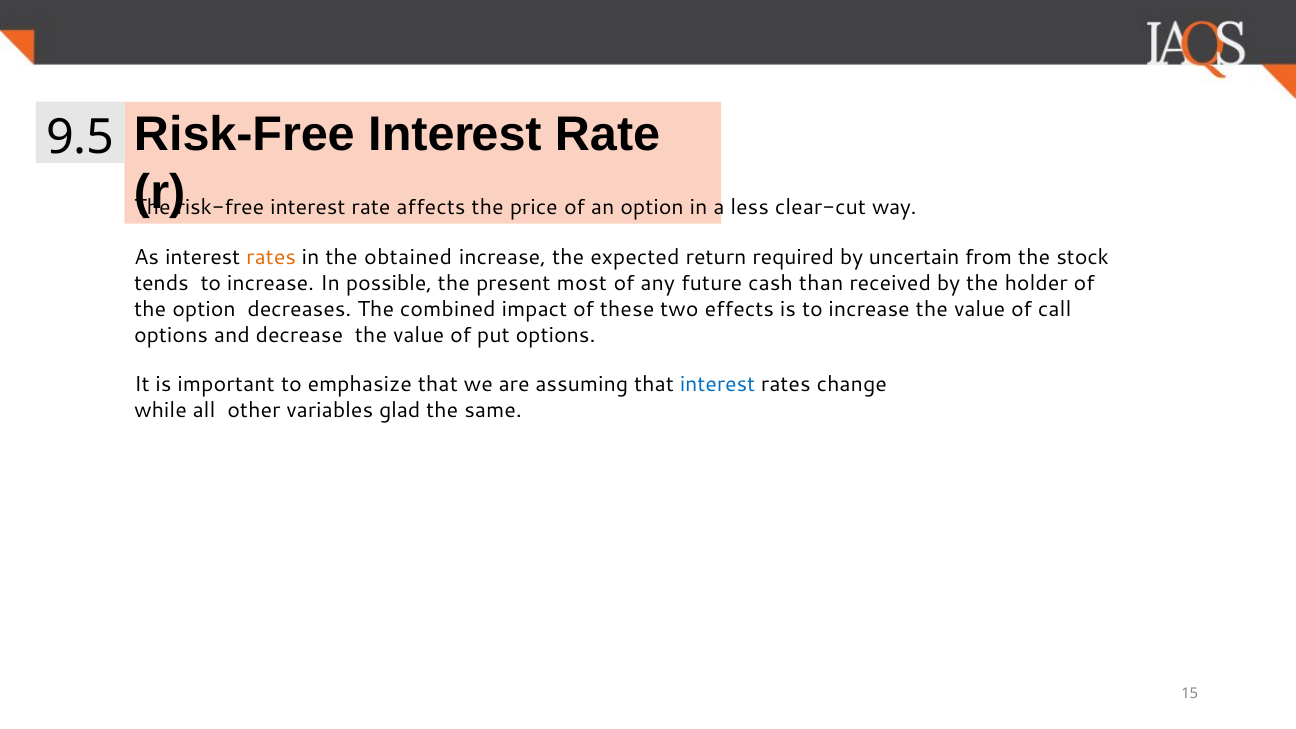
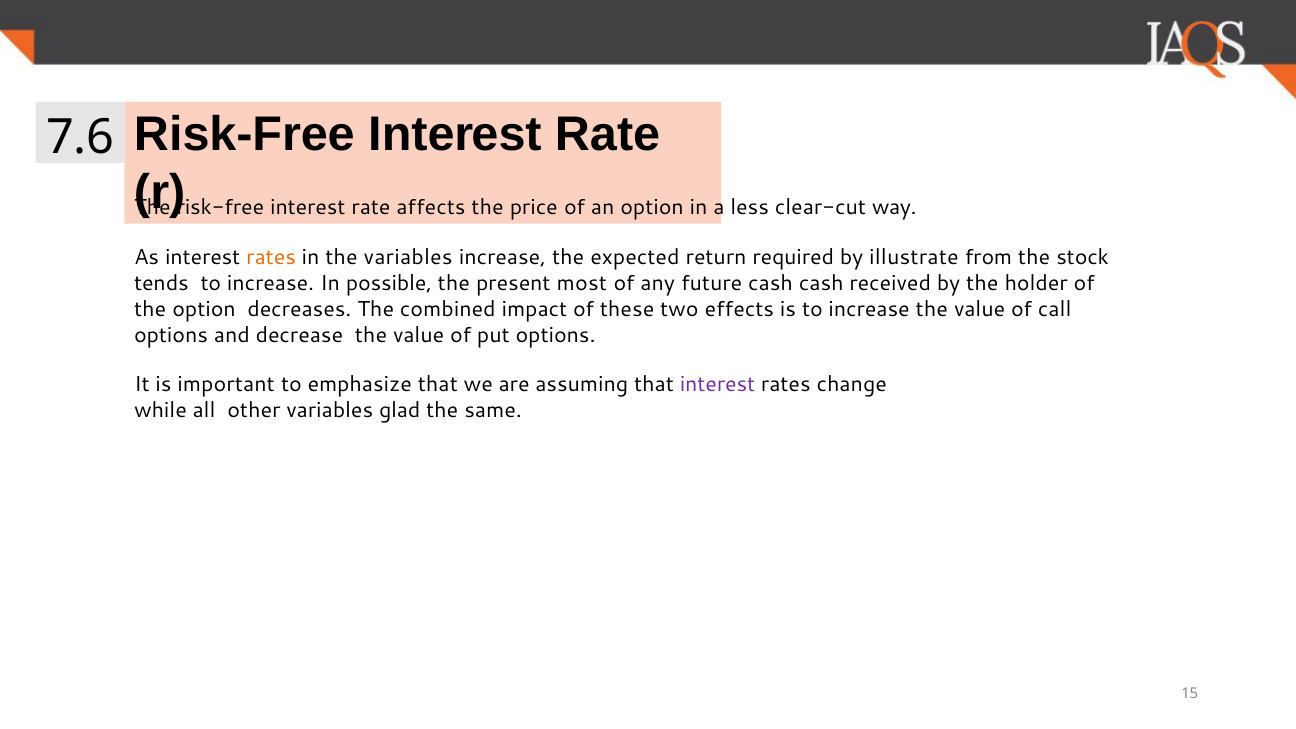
9.5: 9.5 -> 7.6
the obtained: obtained -> variables
uncertain: uncertain -> illustrate
cash than: than -> cash
interest at (718, 384) colour: blue -> purple
